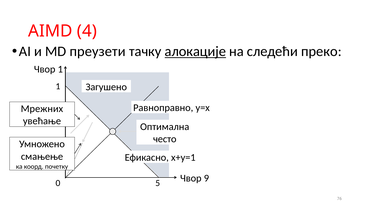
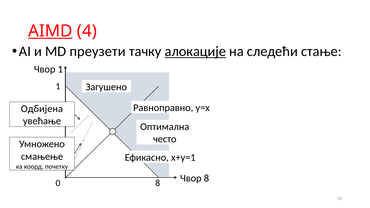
AIMD underline: none -> present
преко: преко -> стање
Мрежних: Мрежних -> Одбијена
Чвор 9: 9 -> 8
0 5: 5 -> 8
